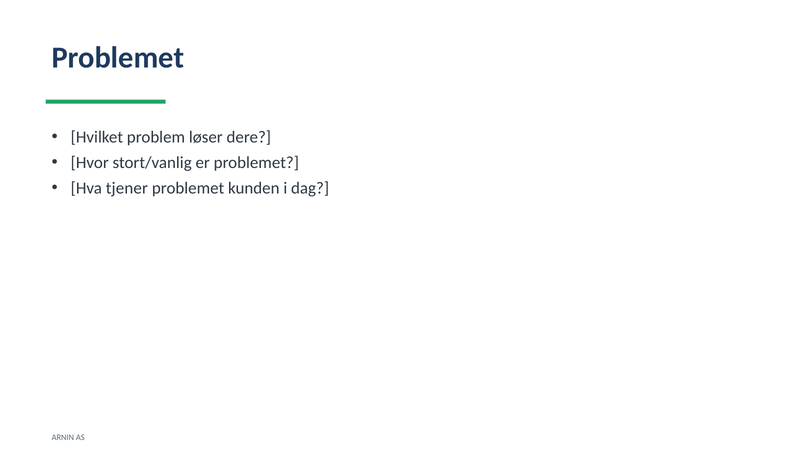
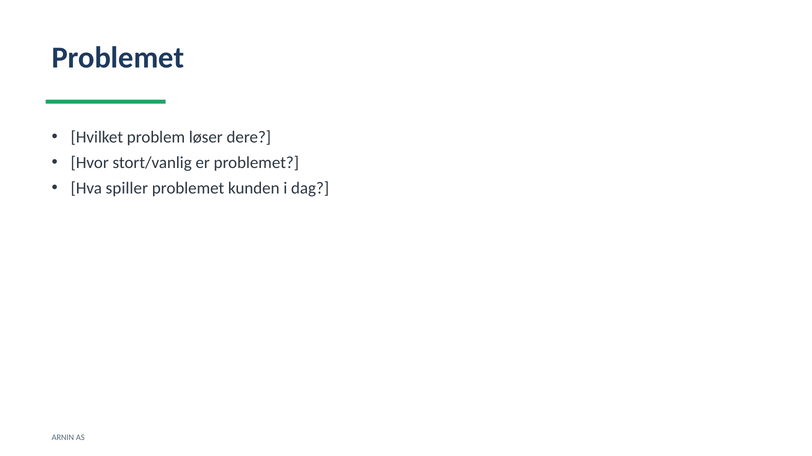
tjener: tjener -> spiller
